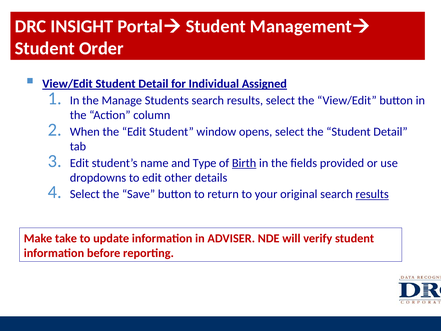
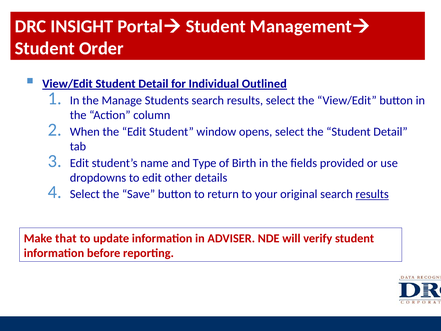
Assigned: Assigned -> Outlined
Birth underline: present -> none
take: take -> that
